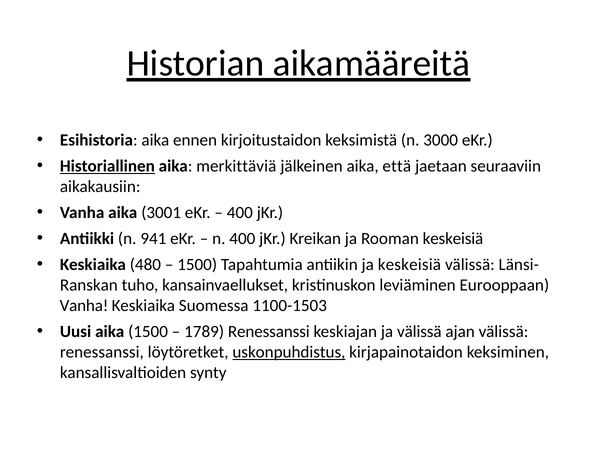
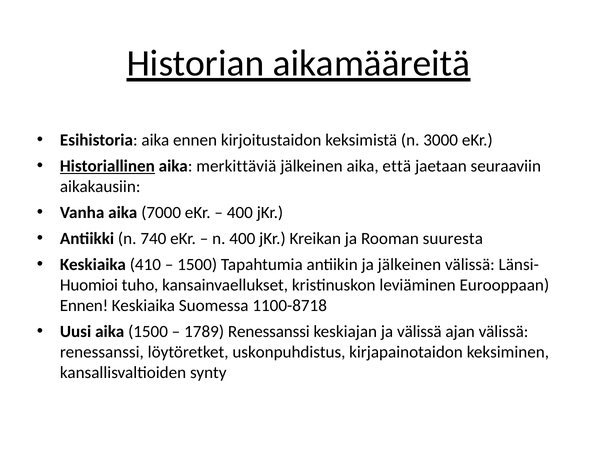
3001: 3001 -> 7000
941: 941 -> 740
Rooman keskeisiä: keskeisiä -> suuresta
480: 480 -> 410
ja keskeisiä: keskeisiä -> jälkeinen
Ranskan: Ranskan -> Huomioi
Vanha at (84, 306): Vanha -> Ennen
1100-1503: 1100-1503 -> 1100-8718
uskonpuhdistus underline: present -> none
